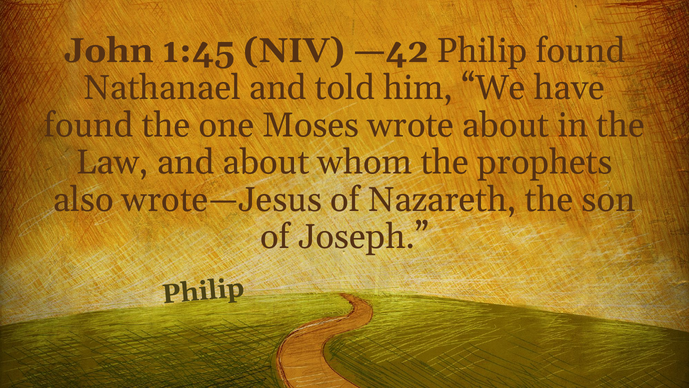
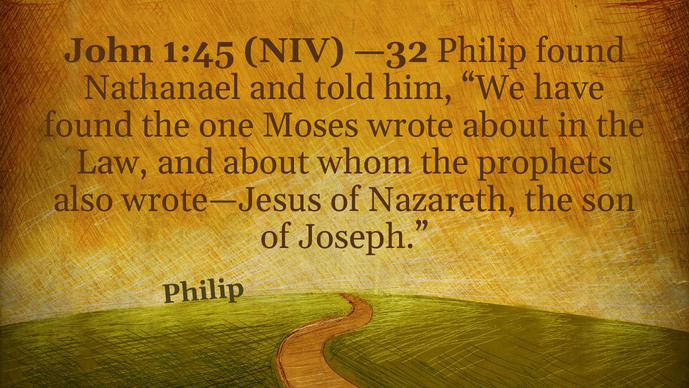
—42: —42 -> —32
